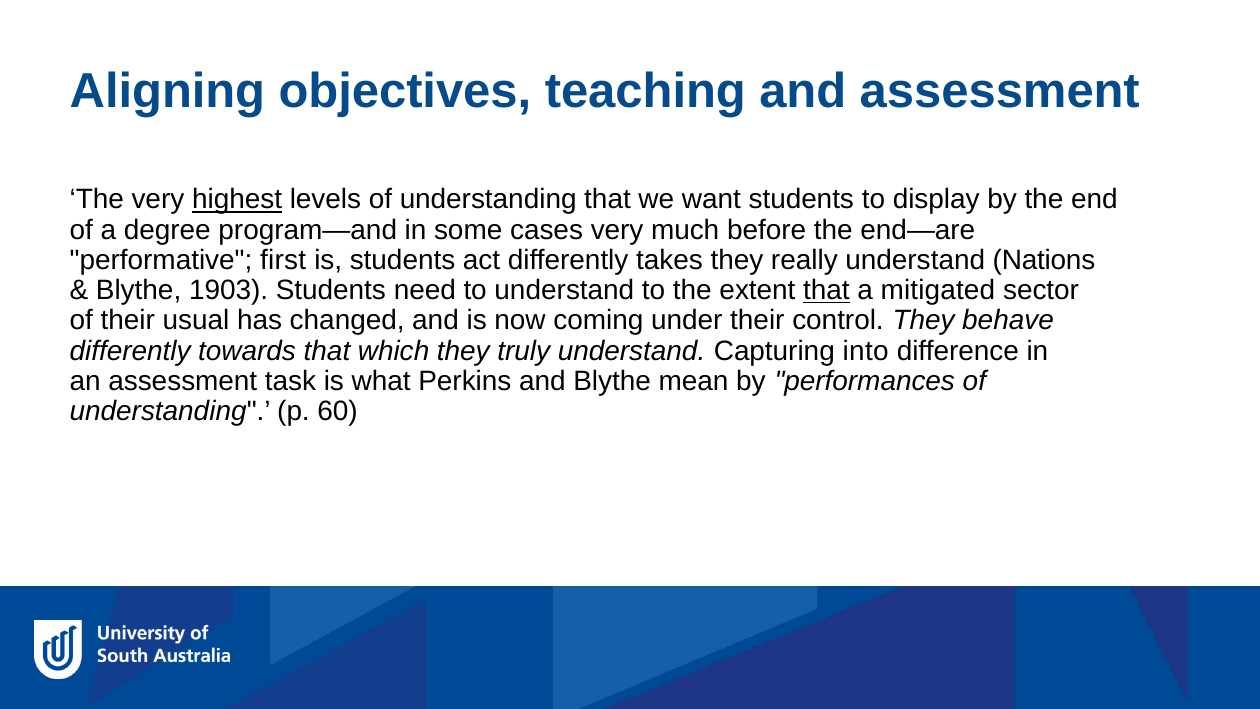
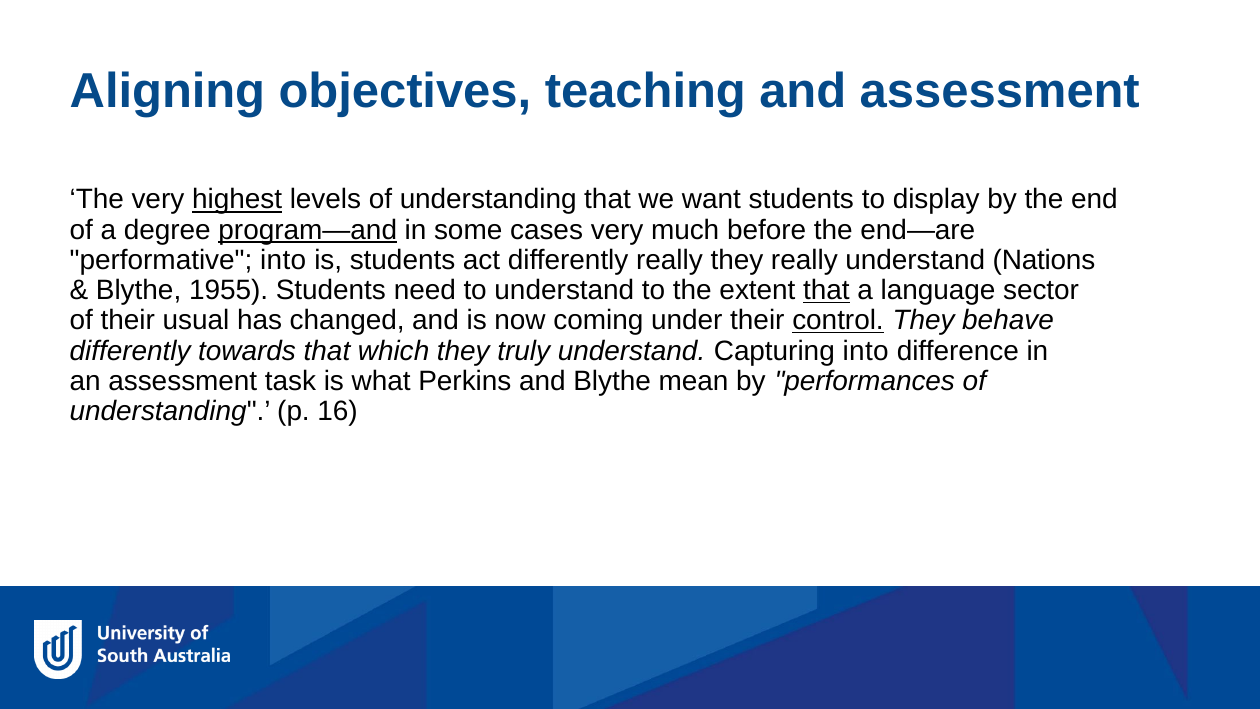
program—and underline: none -> present
performative first: first -> into
differently takes: takes -> really
1903: 1903 -> 1955
mitigated: mitigated -> language
control underline: none -> present
60: 60 -> 16
